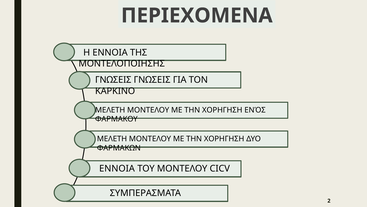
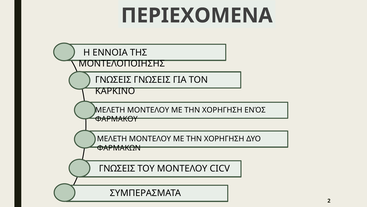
ΕΝΝΟΙΑ at (117, 168): ΕΝΝΟΙΑ -> ΓΝΩΣΕΙΣ
